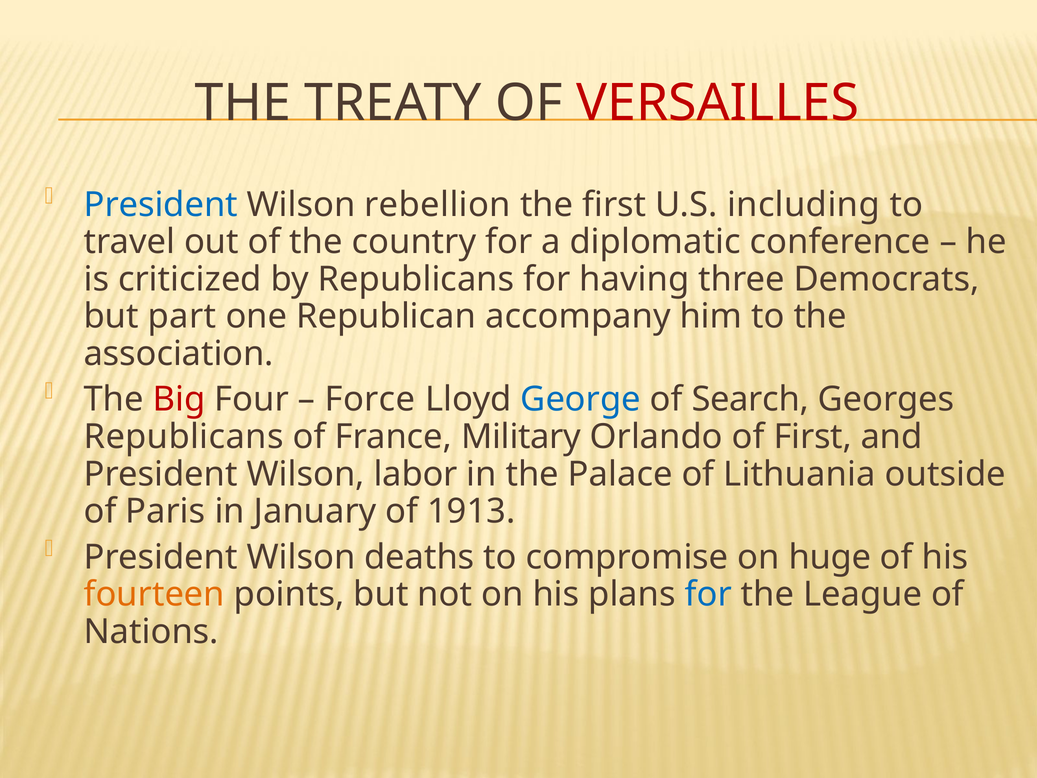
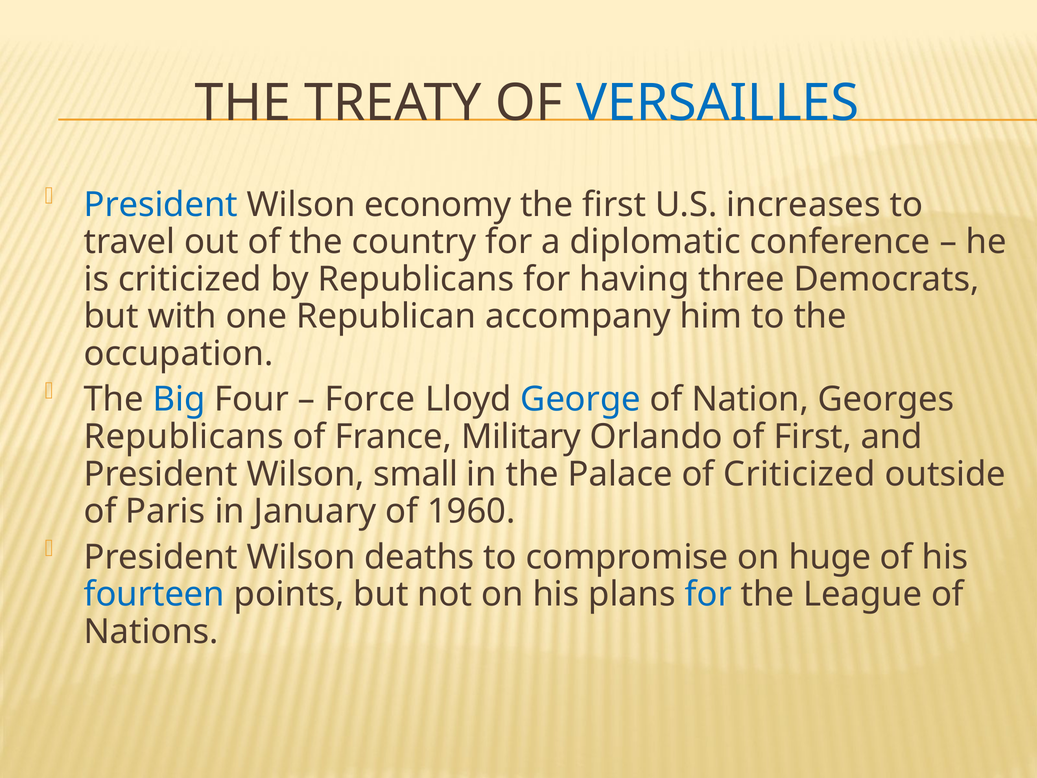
VERSAILLES colour: red -> blue
rebellion: rebellion -> economy
including: including -> increases
part: part -> with
association: association -> occupation
Big colour: red -> blue
Search: Search -> Nation
labor: labor -> small
of Lithuania: Lithuania -> Criticized
1913: 1913 -> 1960
fourteen colour: orange -> blue
